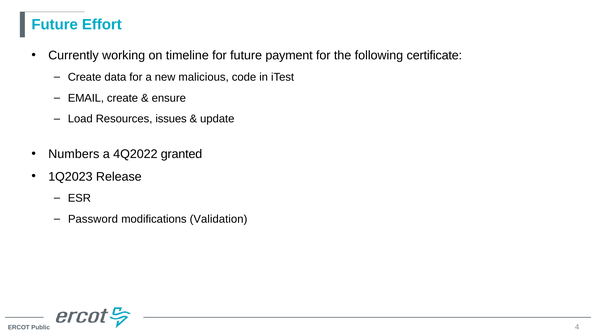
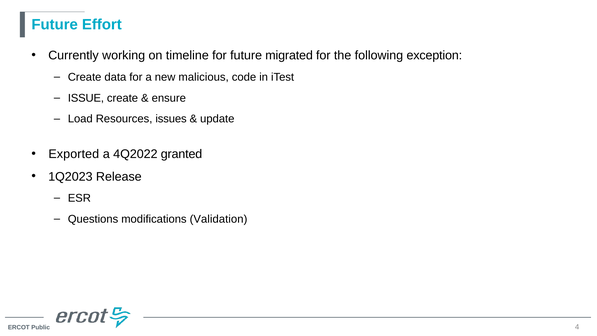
payment: payment -> migrated
certificate: certificate -> exception
EMAIL: EMAIL -> ISSUE
Numbers: Numbers -> Exported
Password: Password -> Questions
